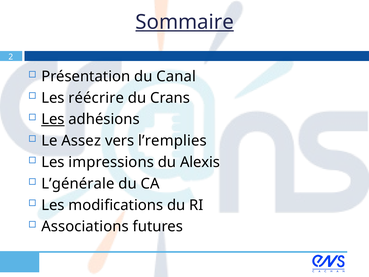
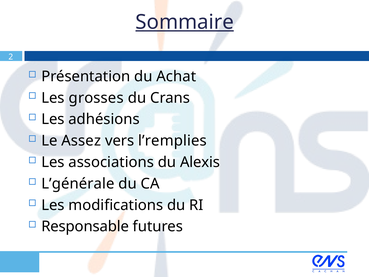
Canal: Canal -> Achat
réécrire: réécrire -> grosses
Les at (53, 119) underline: present -> none
impressions: impressions -> associations
Associations: Associations -> Responsable
